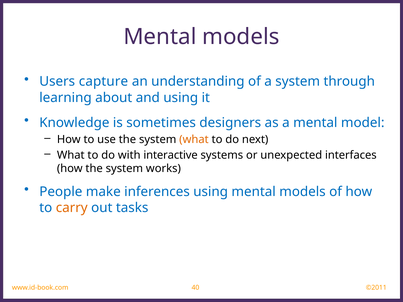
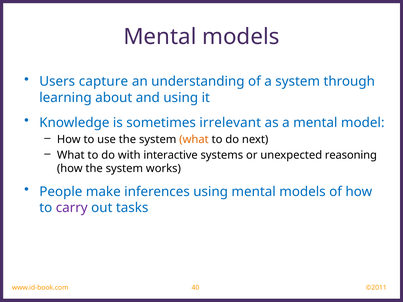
designers: designers -> irrelevant
interfaces: interfaces -> reasoning
carry colour: orange -> purple
